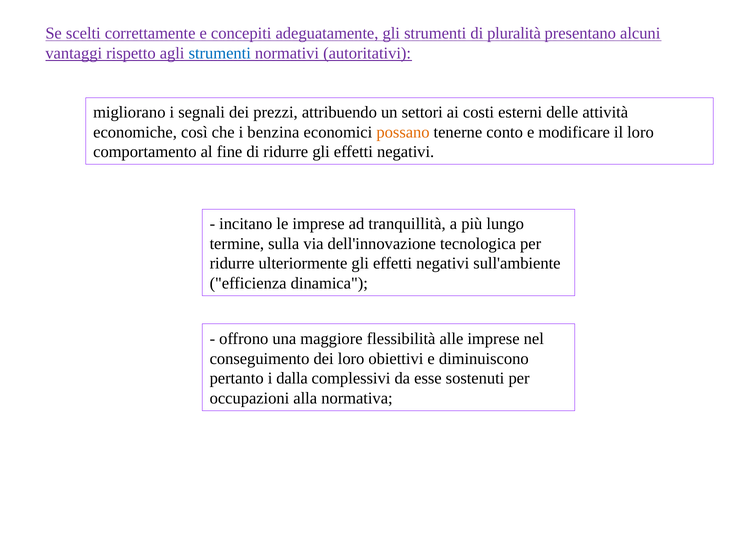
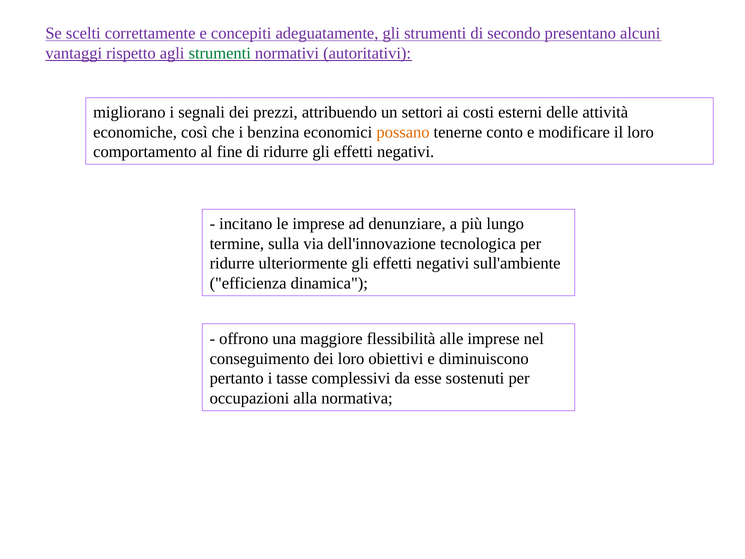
pluralità: pluralità -> secondo
strumenti at (220, 53) colour: blue -> green
tranquillità: tranquillità -> denunziare
dalla: dalla -> tasse
